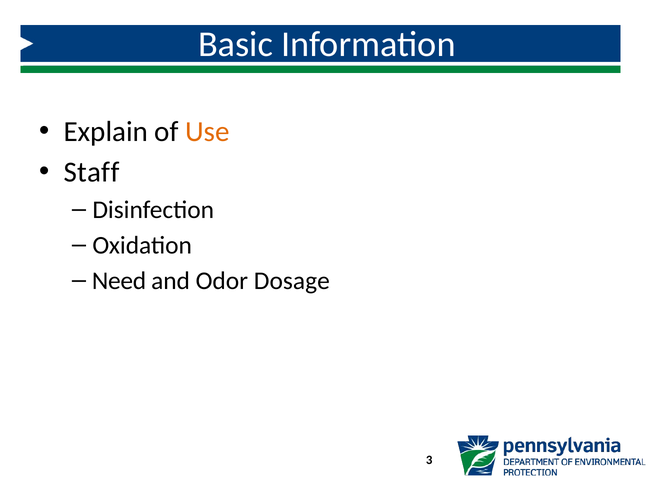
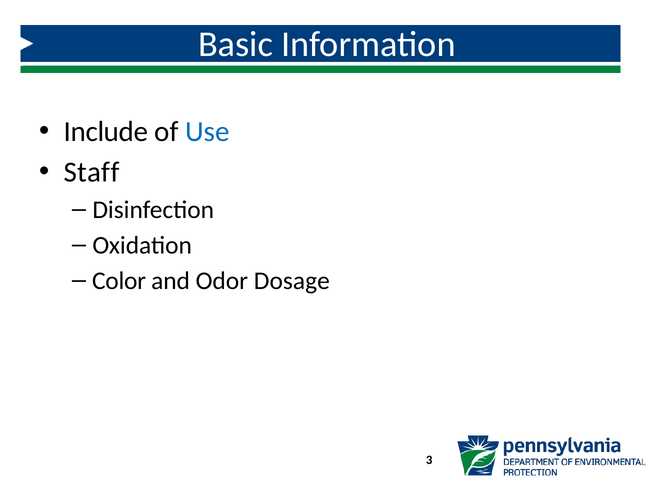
Explain: Explain -> Include
Use colour: orange -> blue
Need: Need -> Color
